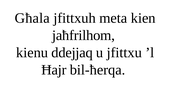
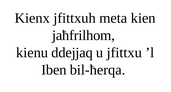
Għala: Għala -> Kienx
Ħajr: Ħajr -> Iben
